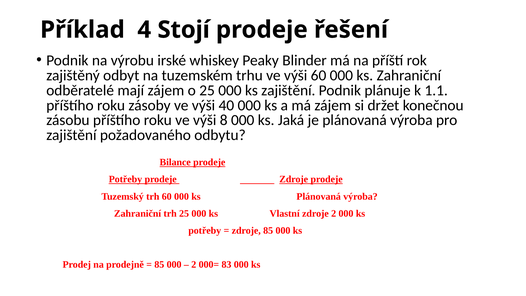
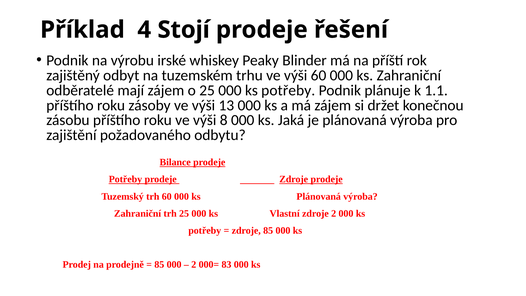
25 000 ks zajištění: zajištění -> potřeby
40: 40 -> 13
